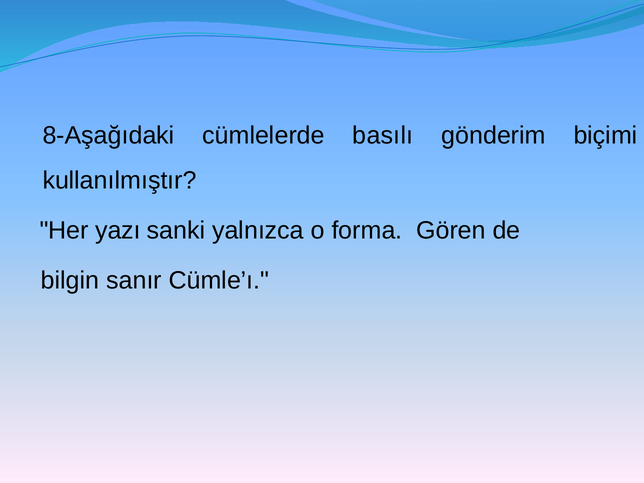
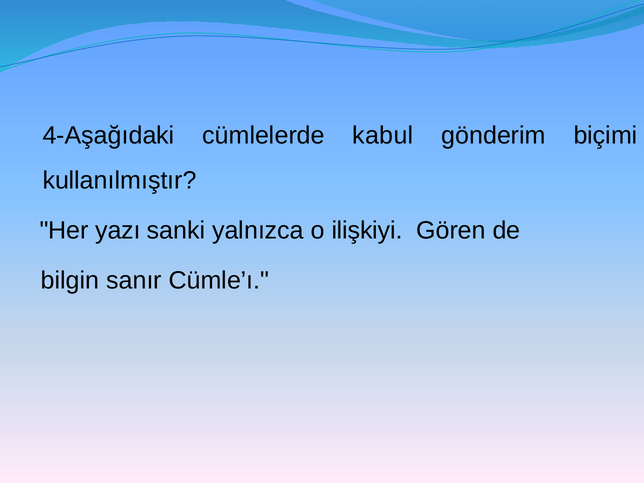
8-Aşağıdaki: 8-Aşağıdaki -> 4-Aşağıdaki
basılı: basılı -> kabul
forma: forma -> ilişkiyi
